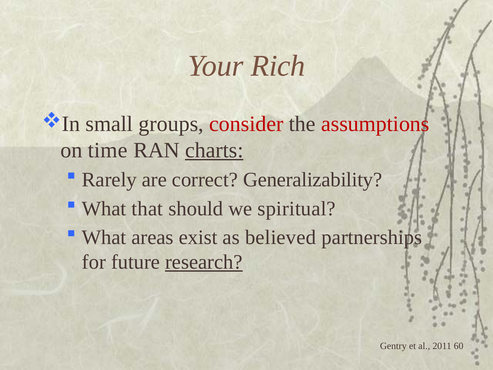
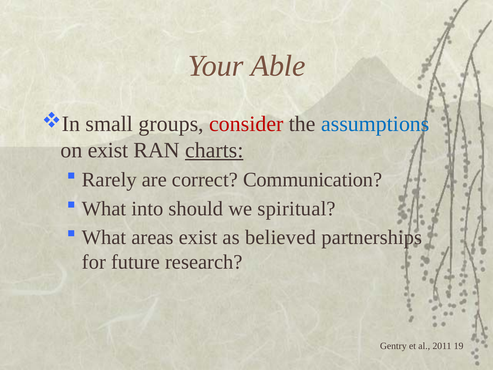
Rich: Rich -> Able
assumptions colour: red -> blue
on time: time -> exist
Generalizability: Generalizability -> Communication
that: that -> into
research underline: present -> none
60: 60 -> 19
